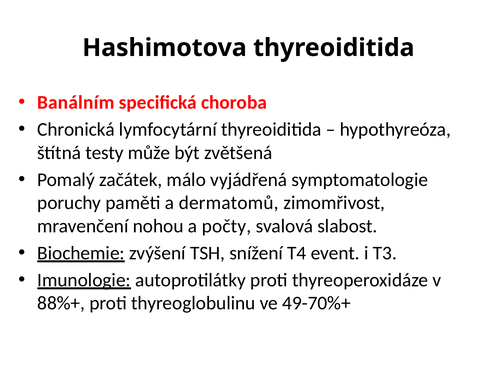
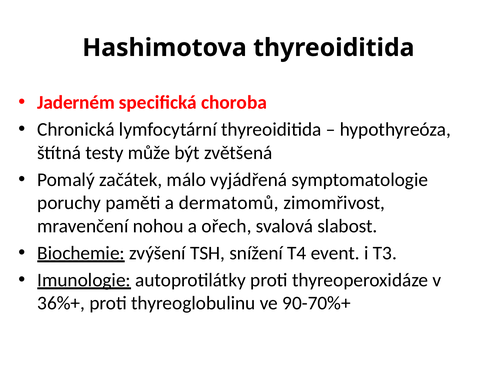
Banálním: Banálním -> Jaderném
počty: počty -> ořech
88%+: 88%+ -> 36%+
49-70%+: 49-70%+ -> 90-70%+
